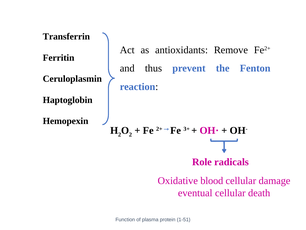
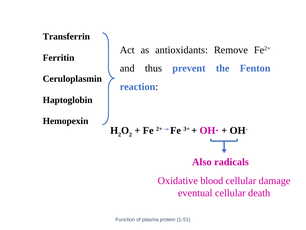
Role: Role -> Also
